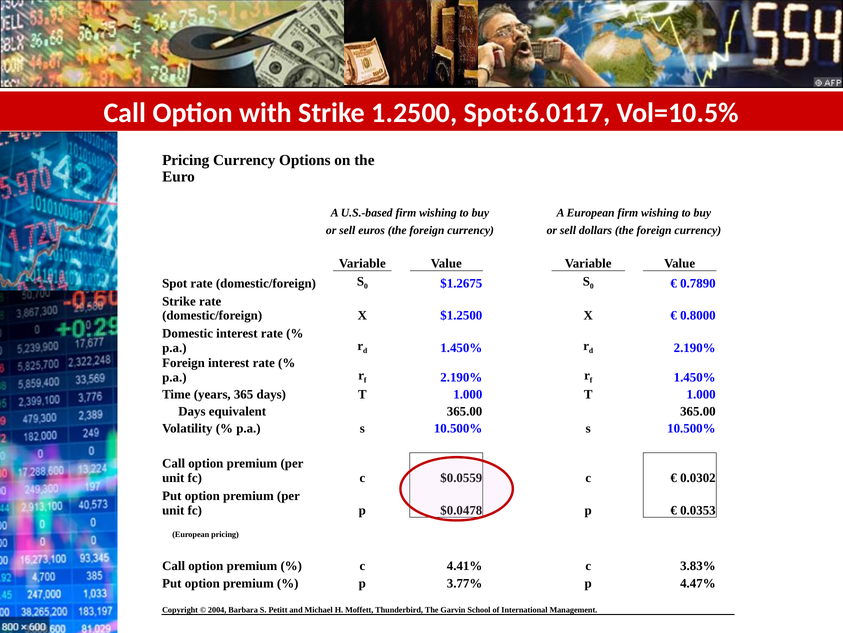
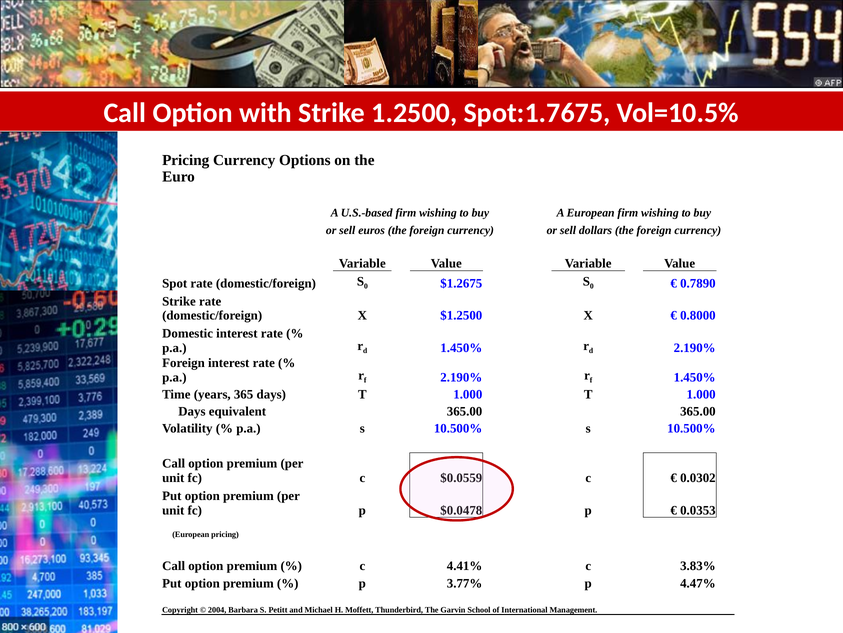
Spot:6.0117: Spot:6.0117 -> Spot:1.7675
